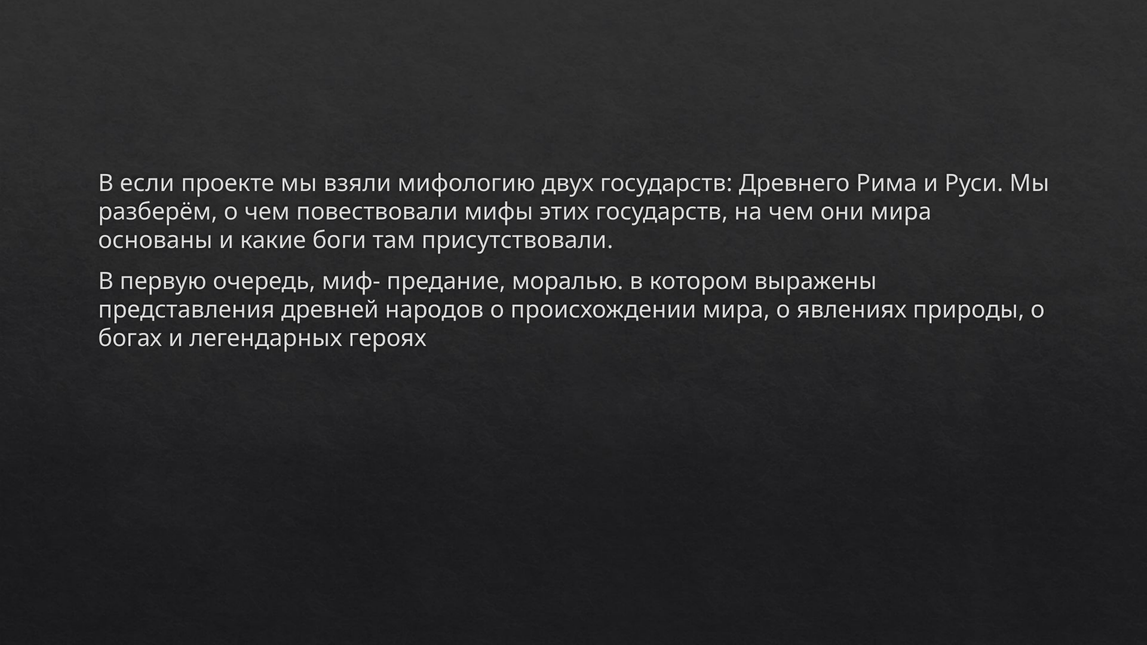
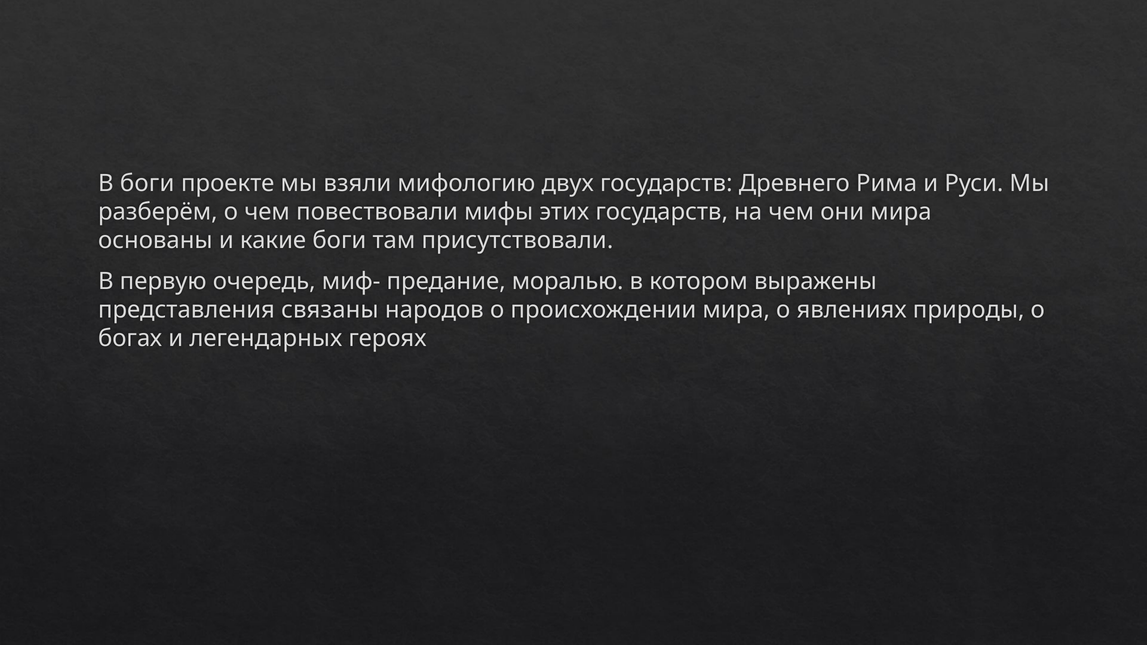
В если: если -> боги
древней: древней -> связаны
